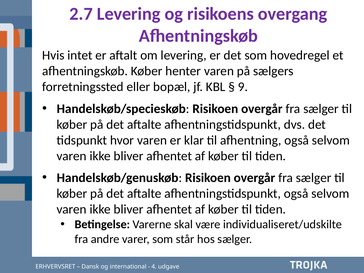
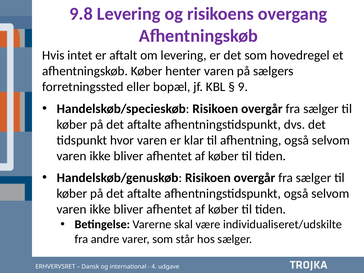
2.7: 2.7 -> 9.8
